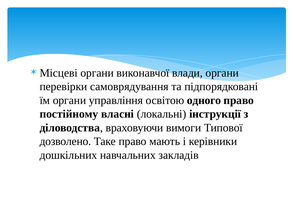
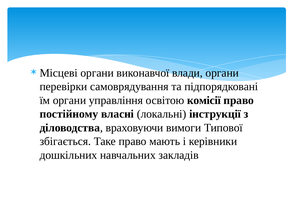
одного: одного -> комісії
дозволено: дозволено -> збігається
